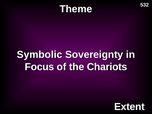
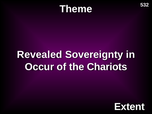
Symbolic: Symbolic -> Revealed
Focus: Focus -> Occur
